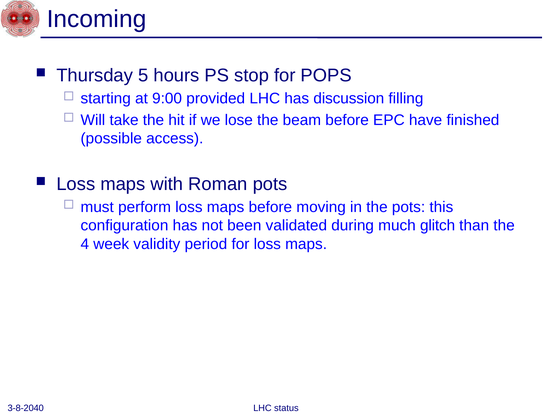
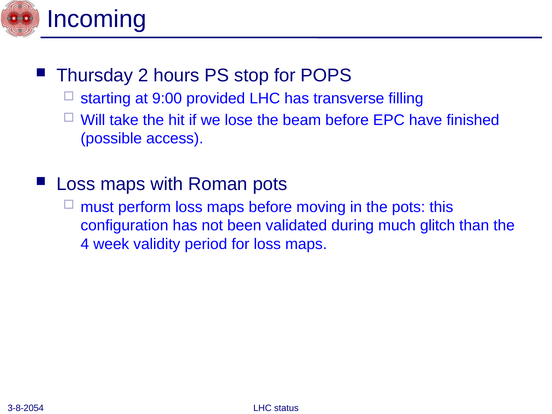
5: 5 -> 2
discussion: discussion -> transverse
3-8-2040: 3-8-2040 -> 3-8-2054
